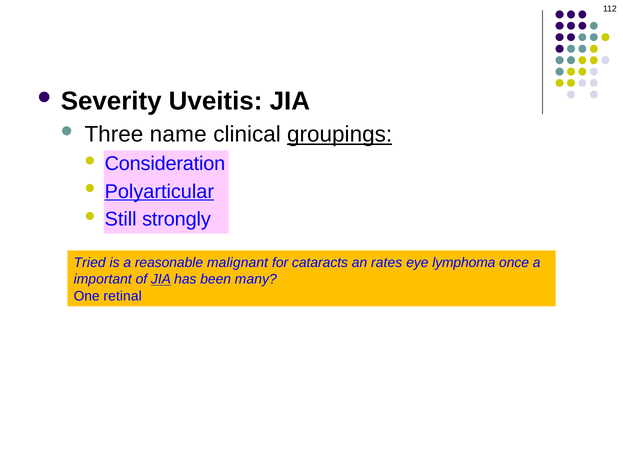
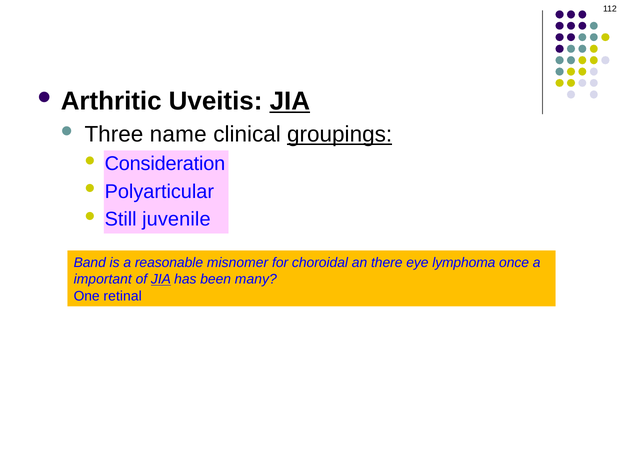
Severity: Severity -> Arthritic
JIA at (290, 101) underline: none -> present
Polyarticular underline: present -> none
strongly: strongly -> juvenile
Tried: Tried -> Band
malignant: malignant -> misnomer
cataracts: cataracts -> choroidal
rates: rates -> there
